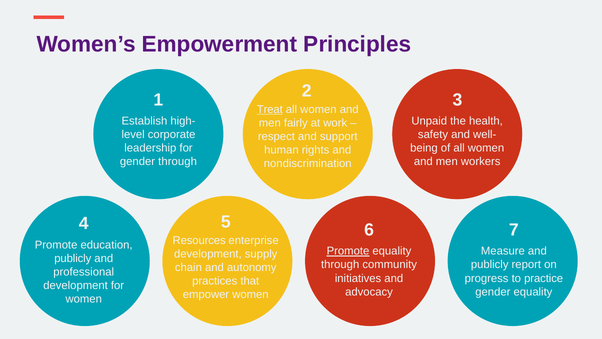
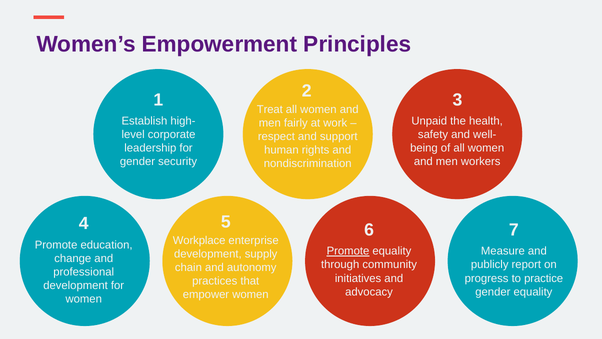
Treat underline: present -> none
gender through: through -> security
Resources: Resources -> Workplace
publicly at (73, 258): publicly -> change
